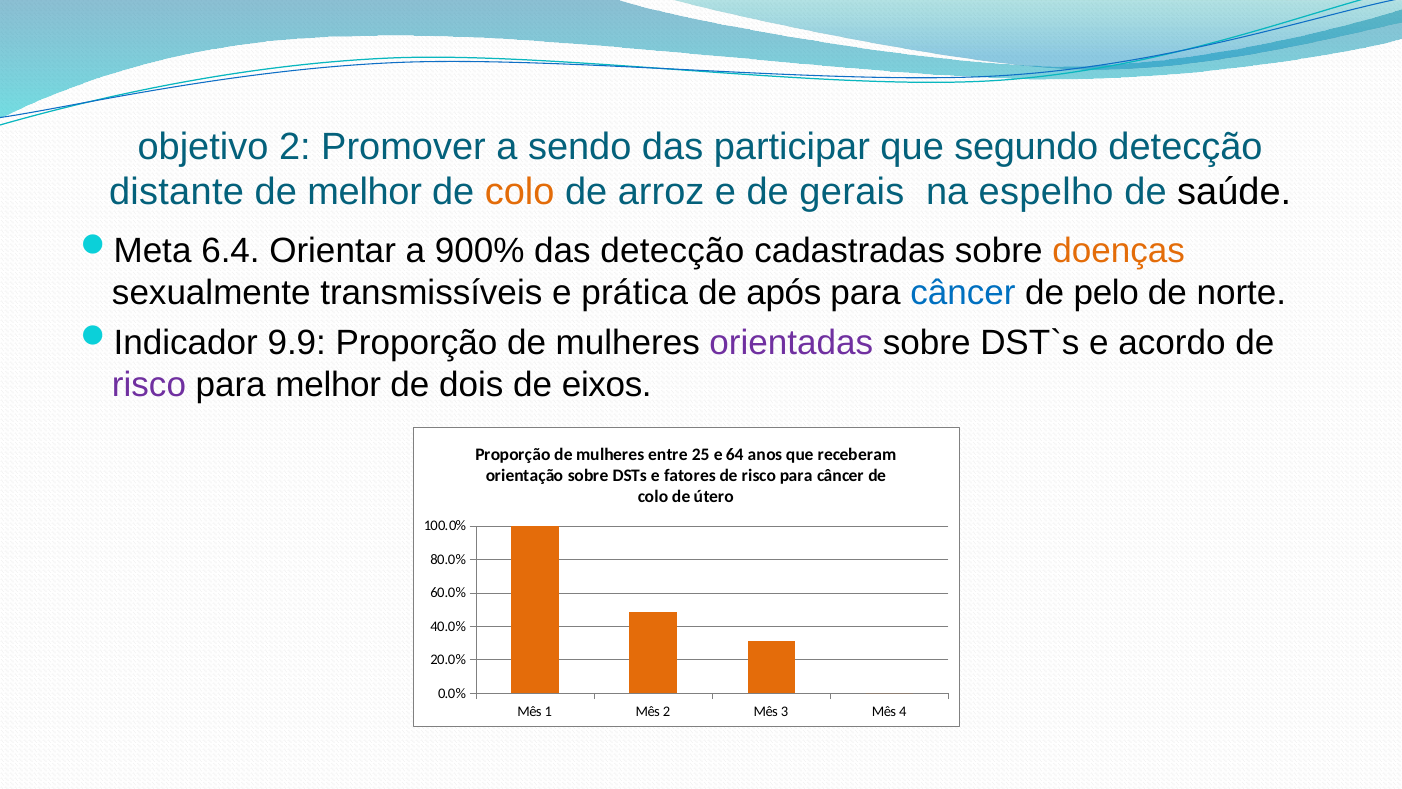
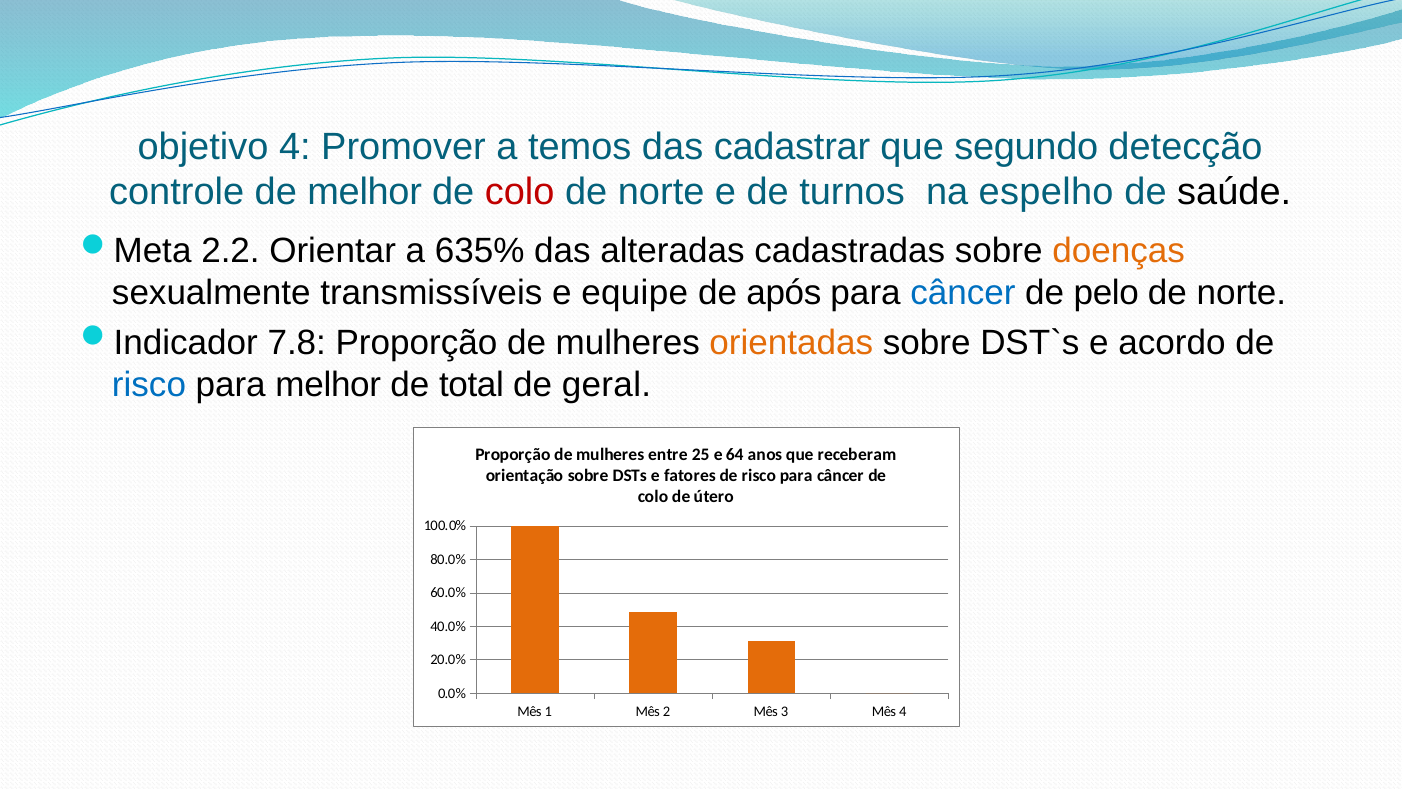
objetivo 2: 2 -> 4
sendo: sendo -> temos
participar: participar -> cadastrar
distante: distante -> controle
colo at (520, 192) colour: orange -> red
arroz at (661, 192): arroz -> norte
gerais: gerais -> turnos
6.4: 6.4 -> 2.2
900%: 900% -> 635%
das detecção: detecção -> alteradas
prática: prática -> equipe
9.9: 9.9 -> 7.8
orientadas colour: purple -> orange
risco at (149, 384) colour: purple -> blue
dois: dois -> total
eixos: eixos -> geral
